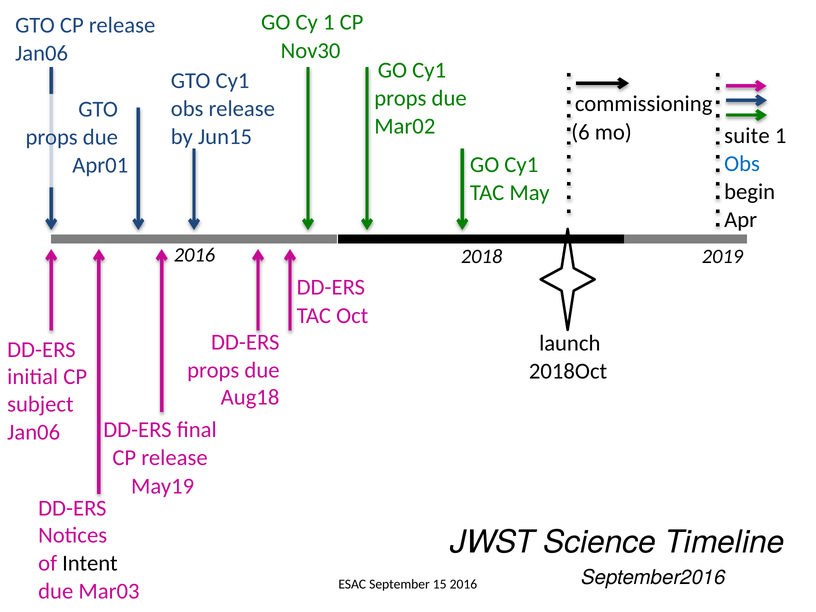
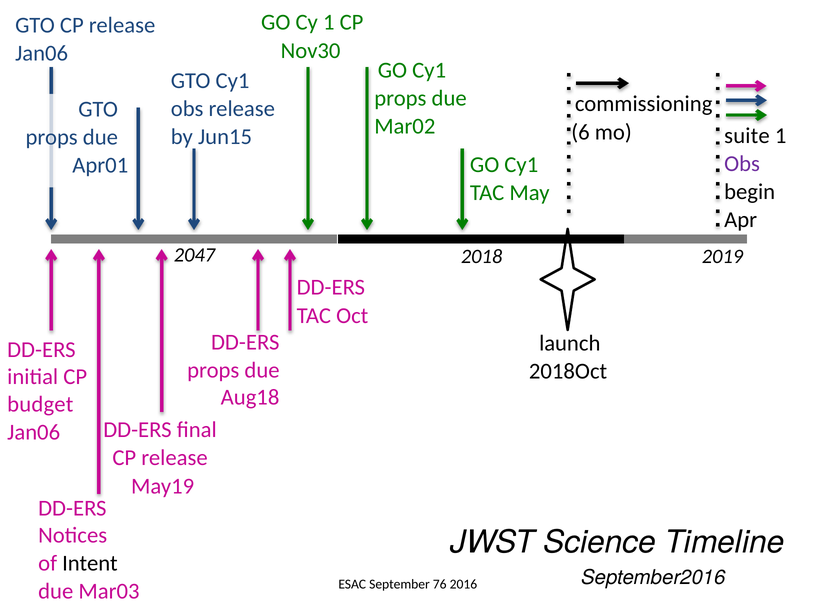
Obs at (742, 164) colour: blue -> purple
2016 at (195, 255): 2016 -> 2047
subject: subject -> budget
15: 15 -> 76
